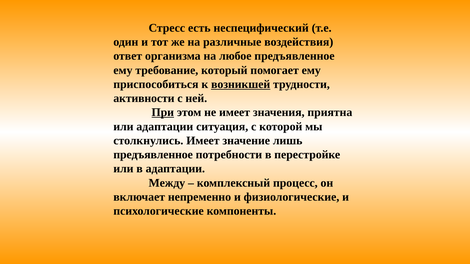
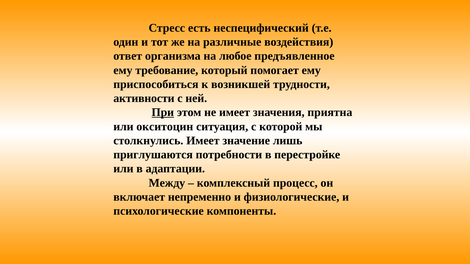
возникшей underline: present -> none
или адаптации: адаптации -> окситоцин
предъявленное at (153, 155): предъявленное -> приглушаются
